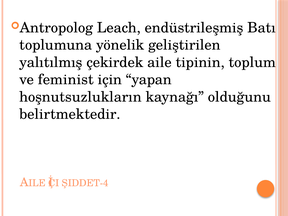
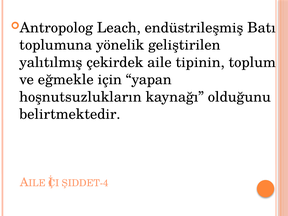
feminist: feminist -> eğmekle
